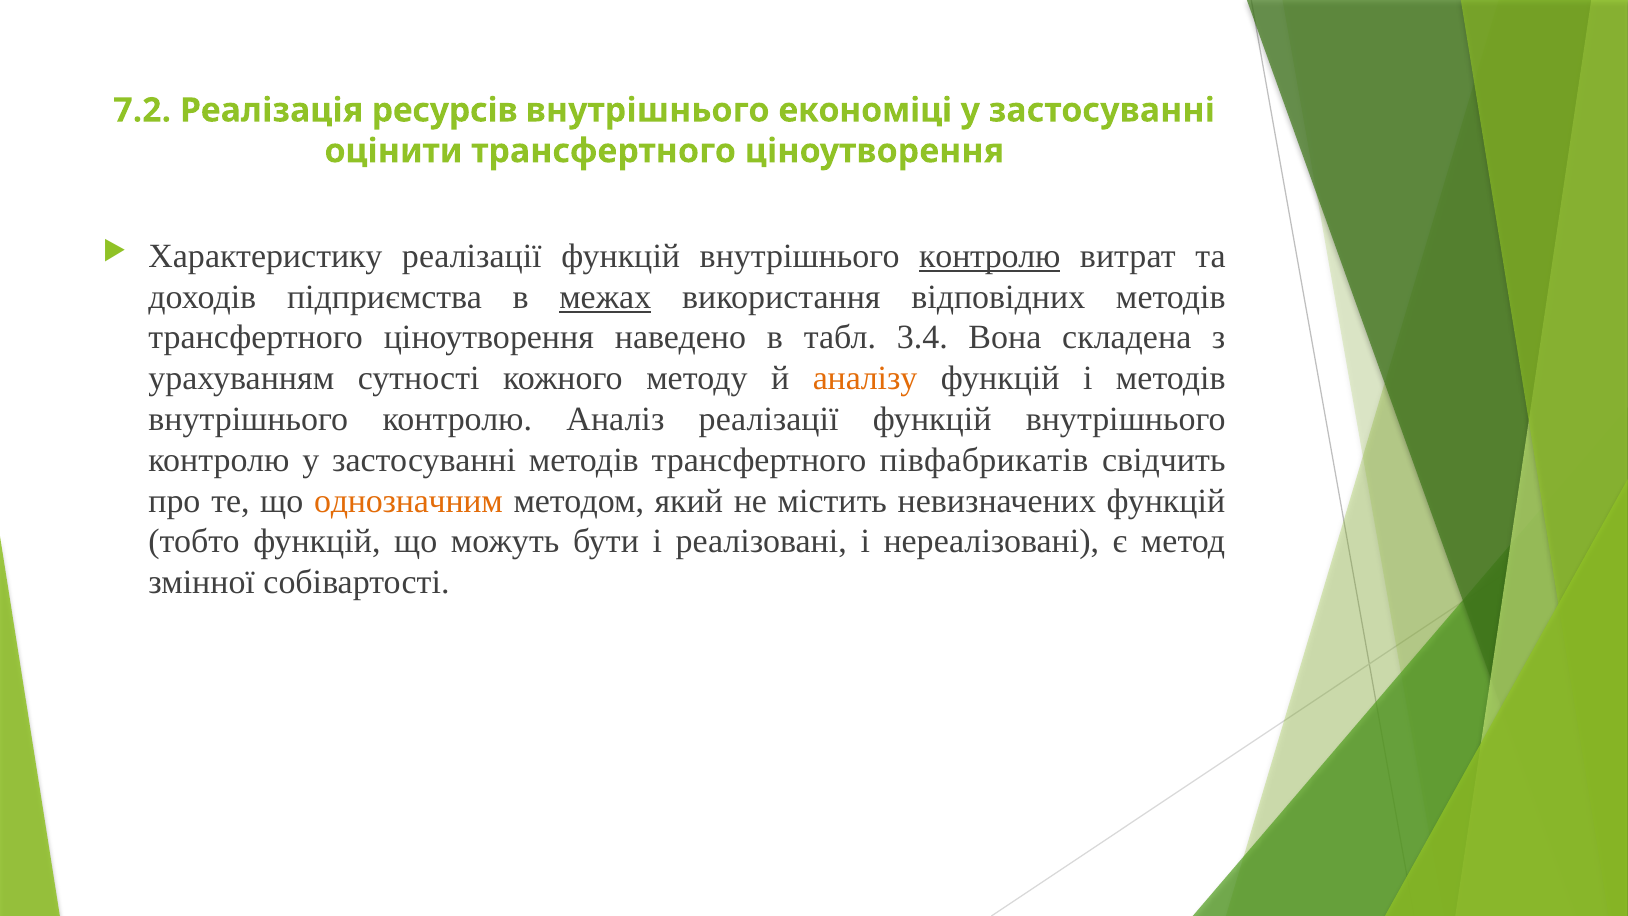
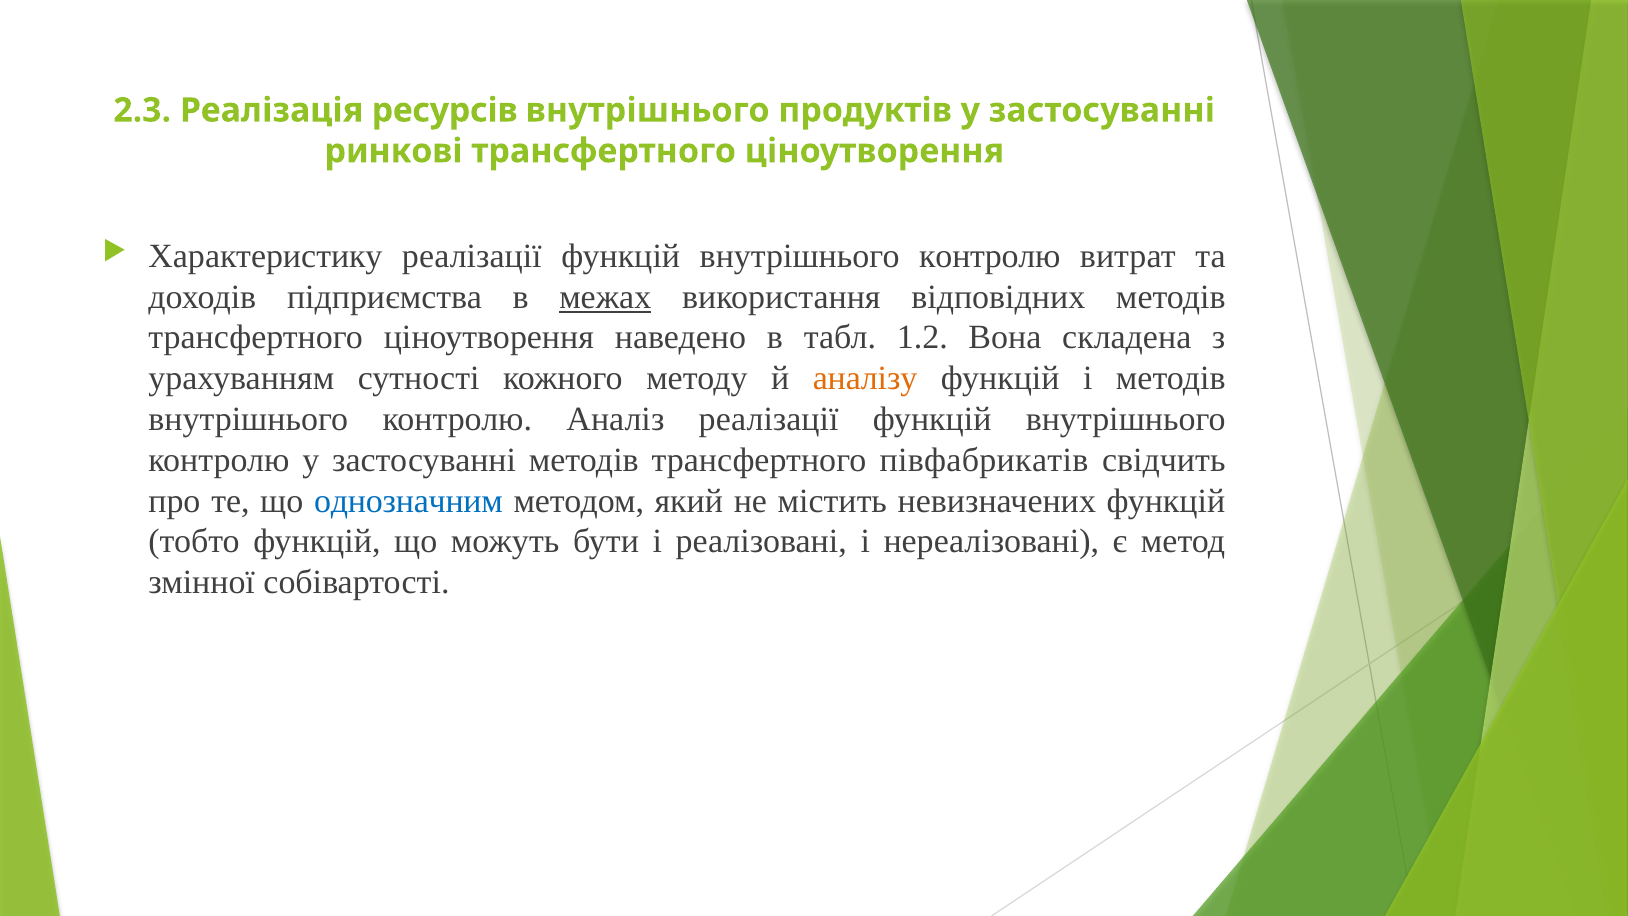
7.2: 7.2 -> 2.3
економіці: економіці -> продуктів
оцінити: оцінити -> ринкові
контролю at (990, 256) underline: present -> none
3.4: 3.4 -> 1.2
однозначним colour: orange -> blue
